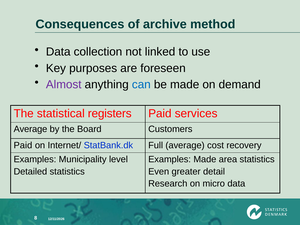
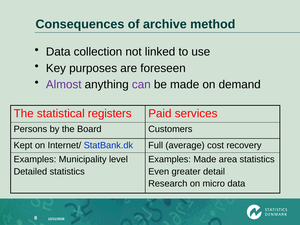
can colour: blue -> purple
Average at (30, 129): Average -> Persons
Paid at (23, 145): Paid -> Kept
